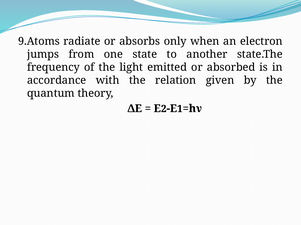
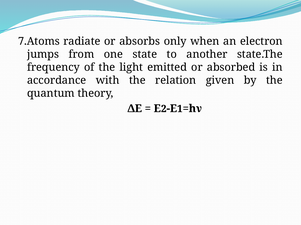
9.Atoms: 9.Atoms -> 7.Atoms
